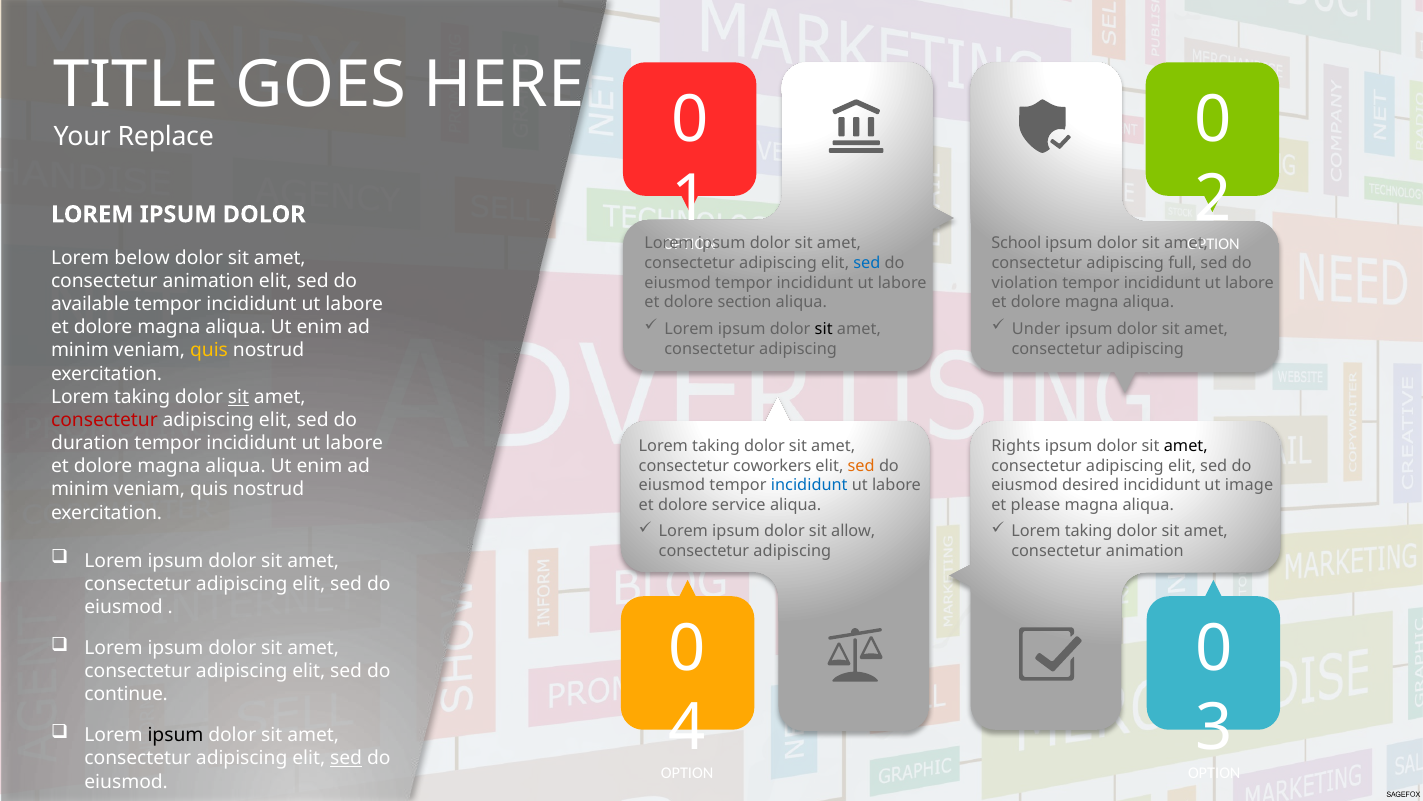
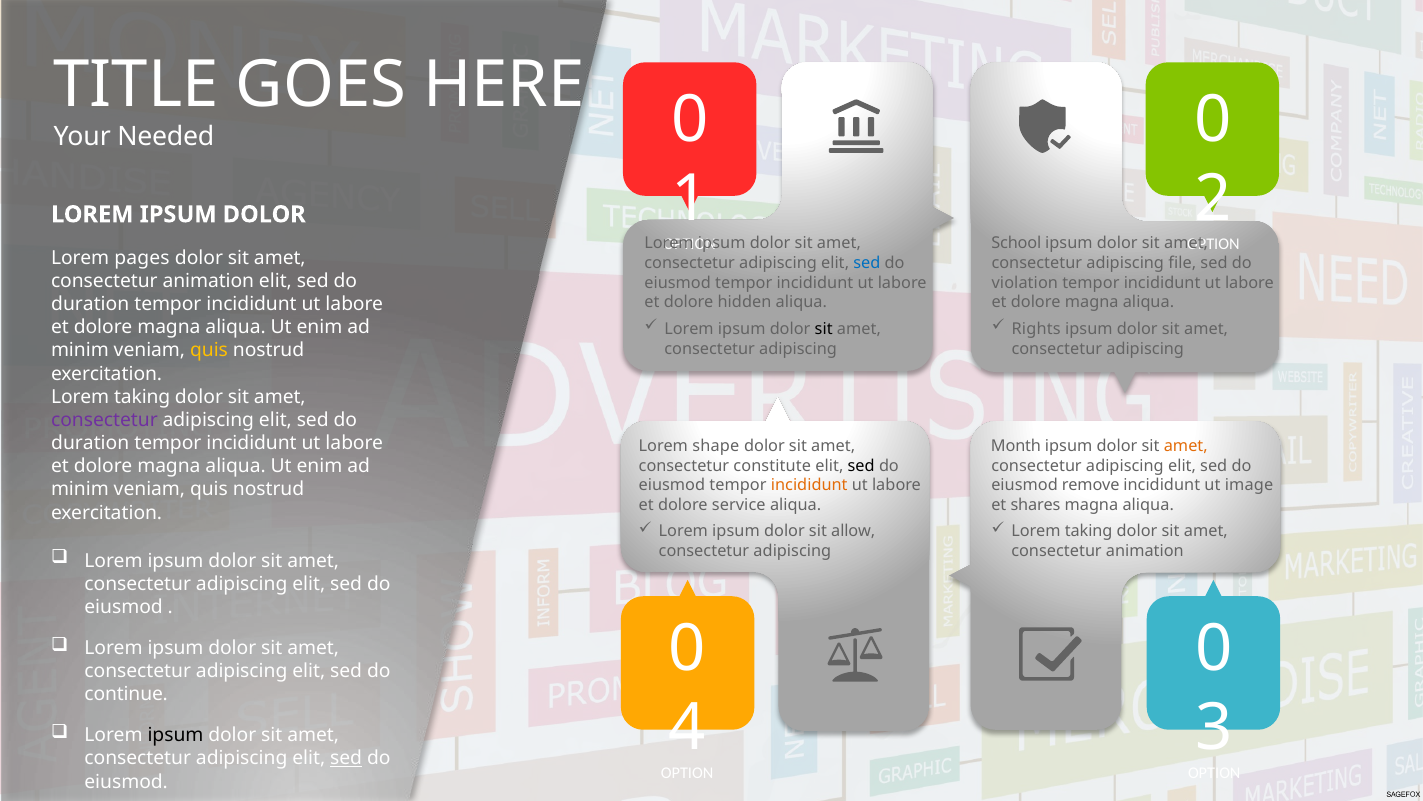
Replace: Replace -> Needed
below: below -> pages
full: full -> file
section: section -> hidden
available at (90, 304): available -> duration
Under: Under -> Rights
sit at (238, 397) underline: present -> none
consectetur at (104, 420) colour: red -> purple
taking at (716, 446): taking -> shape
Rights: Rights -> Month
amet at (1186, 446) colour: black -> orange
coworkers: coworkers -> constitute
sed at (861, 465) colour: orange -> black
incididunt at (809, 485) colour: blue -> orange
desired: desired -> remove
please: please -> shares
